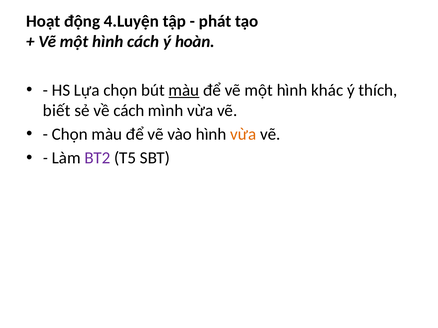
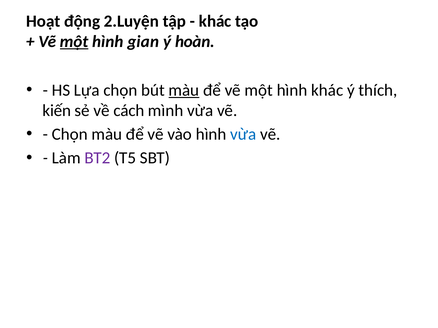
4.Luyện: 4.Luyện -> 2.Luyện
phát at (215, 21): phát -> khác
một at (74, 42) underline: none -> present
hình cách: cách -> gian
biết: biết -> kiến
vừa at (243, 134) colour: orange -> blue
